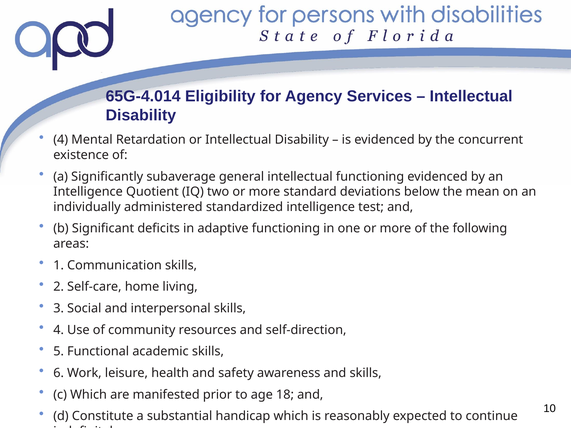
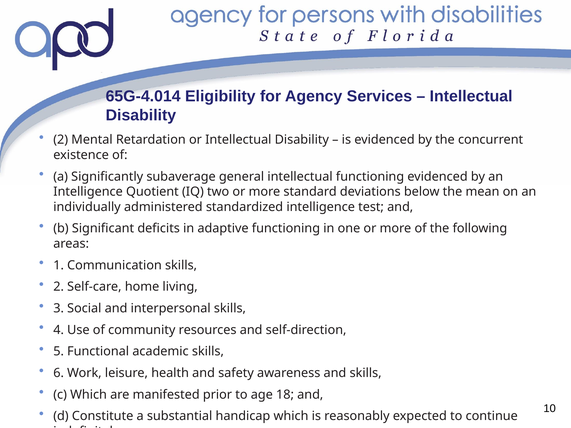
4 at (61, 140): 4 -> 2
